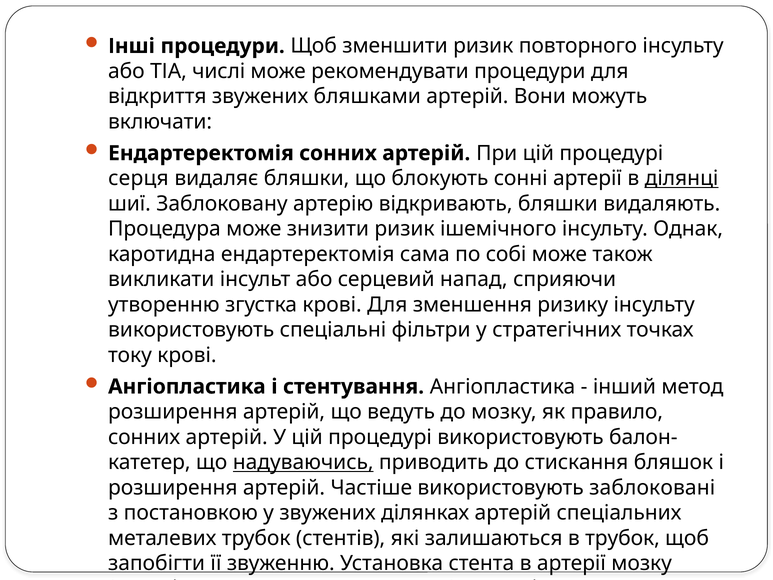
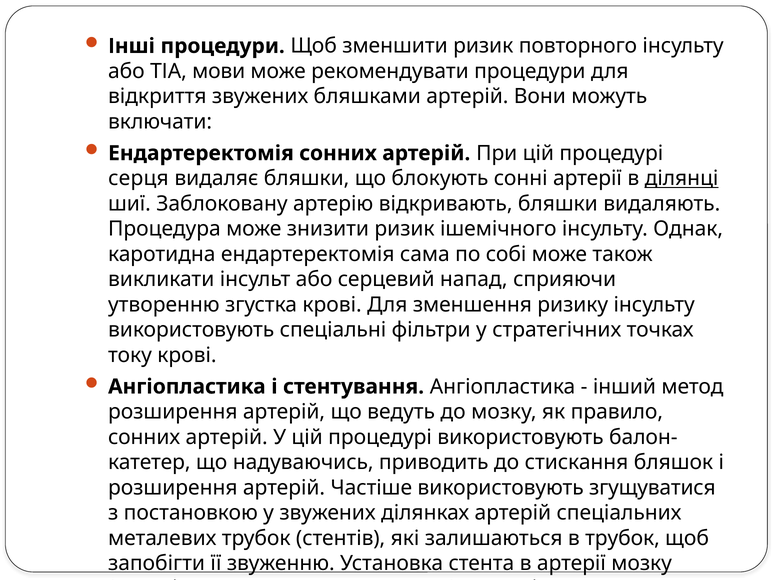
числі: числі -> мови
надуваючись underline: present -> none
заблоковані: заблоковані -> згущуватися
